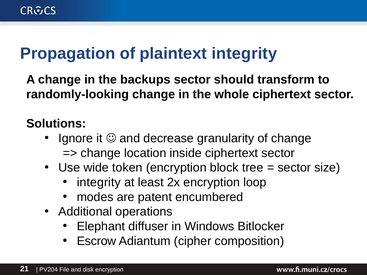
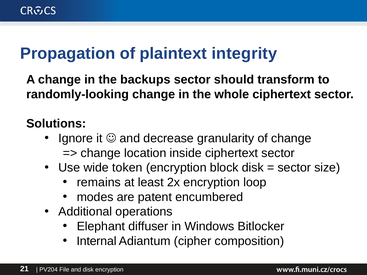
block tree: tree -> disk
integrity at (99, 182): integrity -> remains
Escrow: Escrow -> Internal
